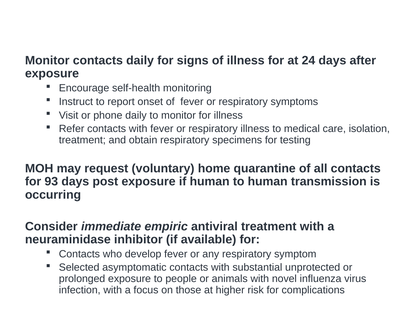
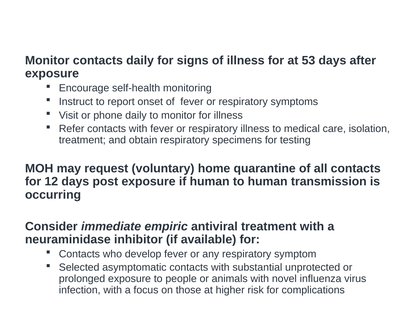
24: 24 -> 53
93: 93 -> 12
